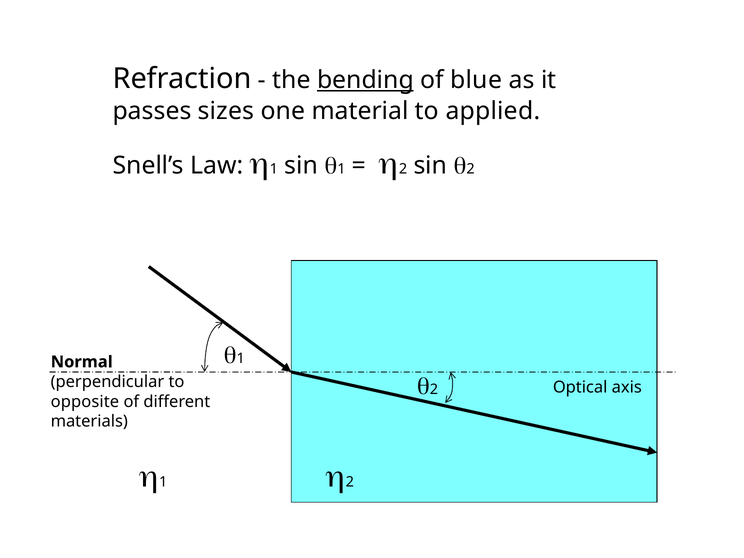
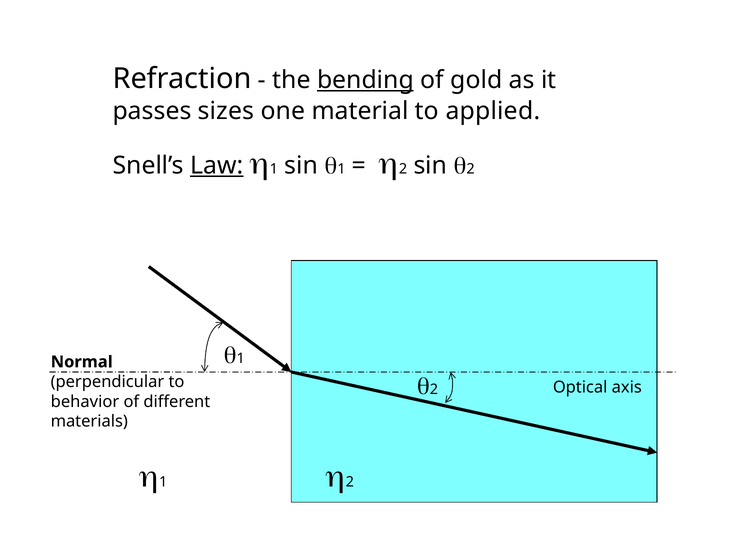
blue: blue -> gold
Law underline: none -> present
opposite: opposite -> behavior
